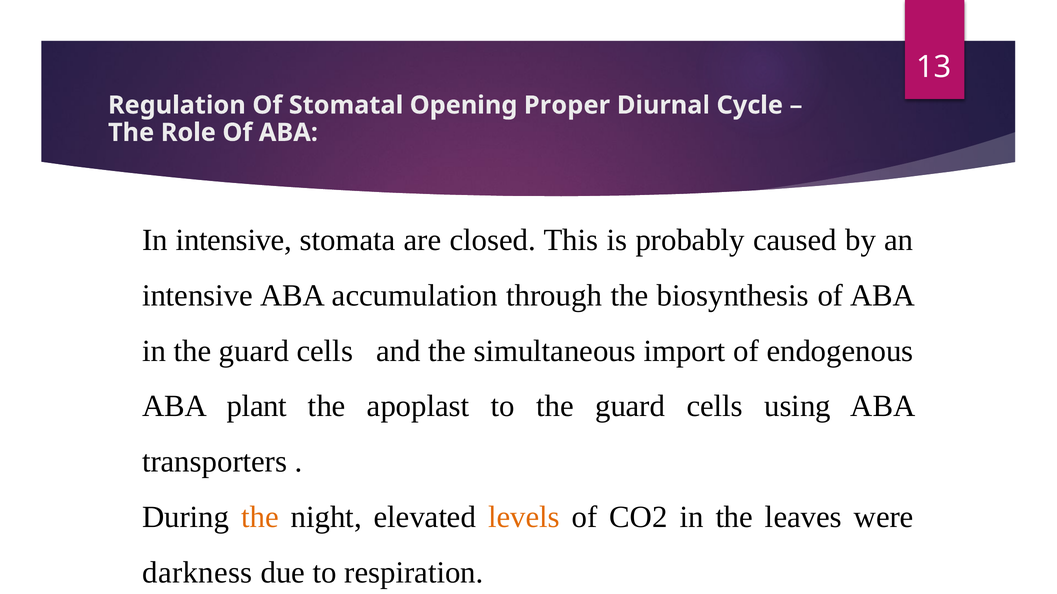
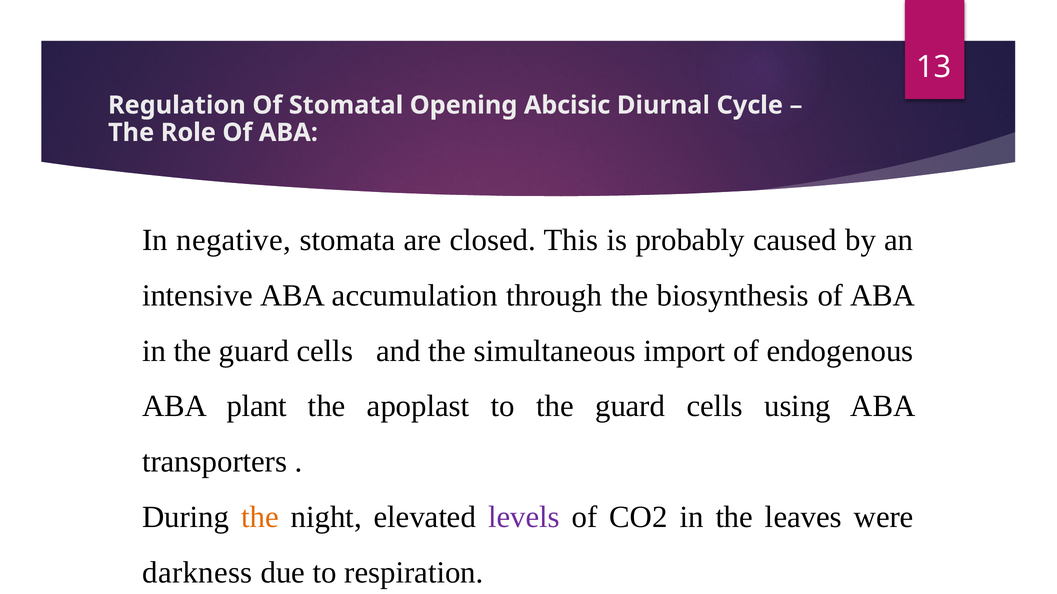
Proper: Proper -> Abcisic
In intensive: intensive -> negative
levels colour: orange -> purple
